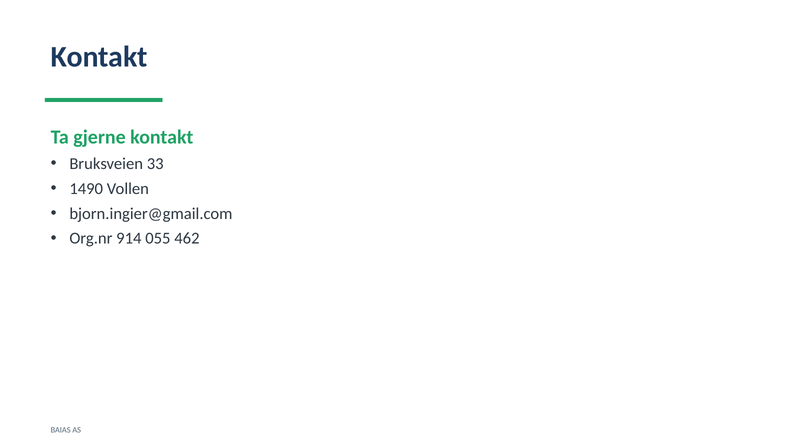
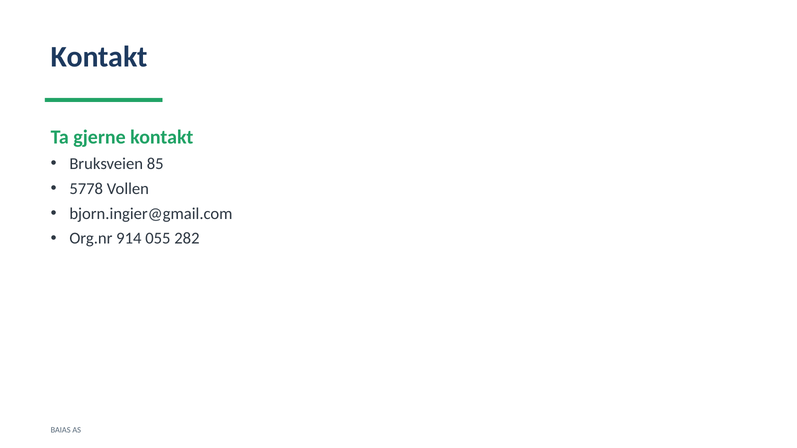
33: 33 -> 85
1490: 1490 -> 5778
462: 462 -> 282
